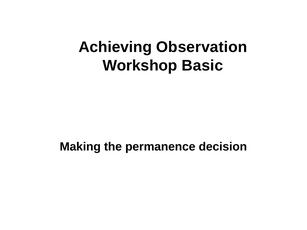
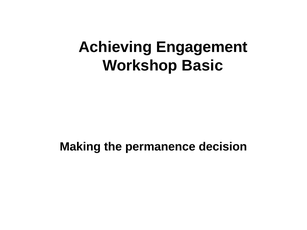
Observation: Observation -> Engagement
